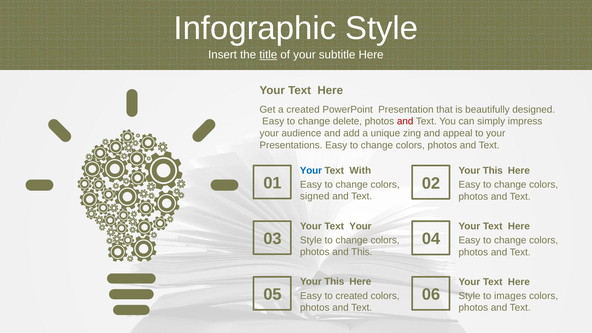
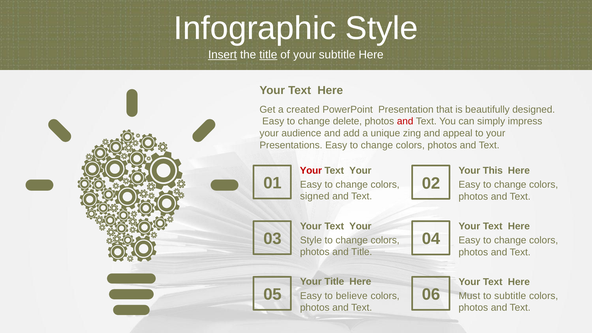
Insert underline: none -> present
Your at (311, 171) colour: blue -> red
With at (360, 171): With -> Your
and This: This -> Title
This at (334, 282): This -> Title
to created: created -> believe
06 Style: Style -> Must
to images: images -> subtitle
